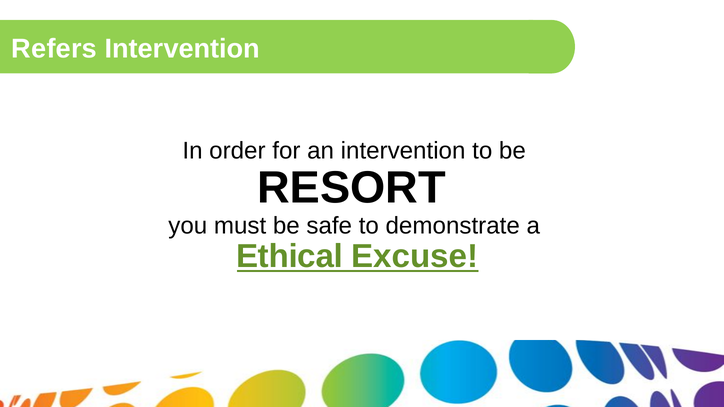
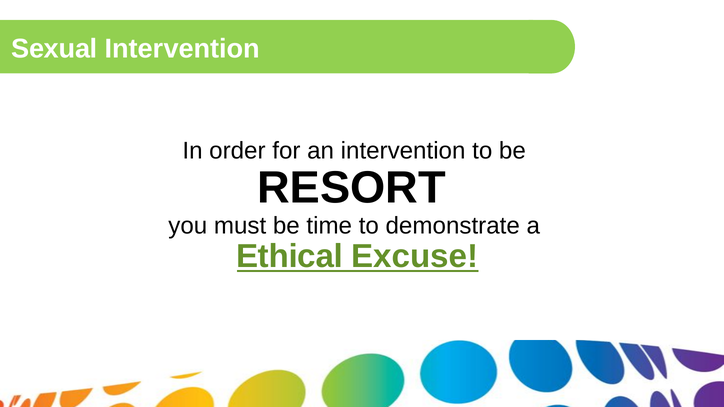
Refers: Refers -> Sexual
safe: safe -> time
